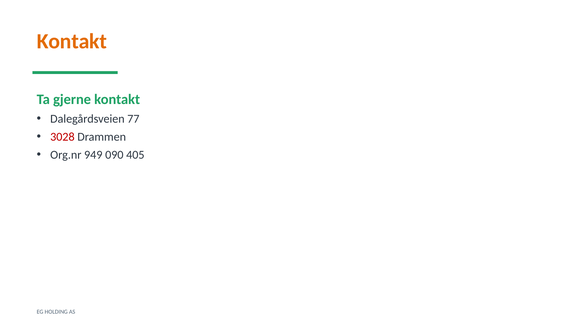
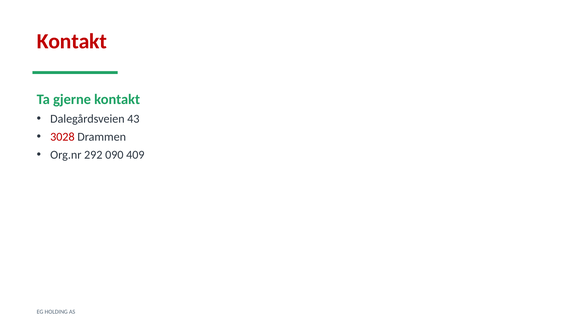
Kontakt at (72, 41) colour: orange -> red
77: 77 -> 43
949: 949 -> 292
405: 405 -> 409
